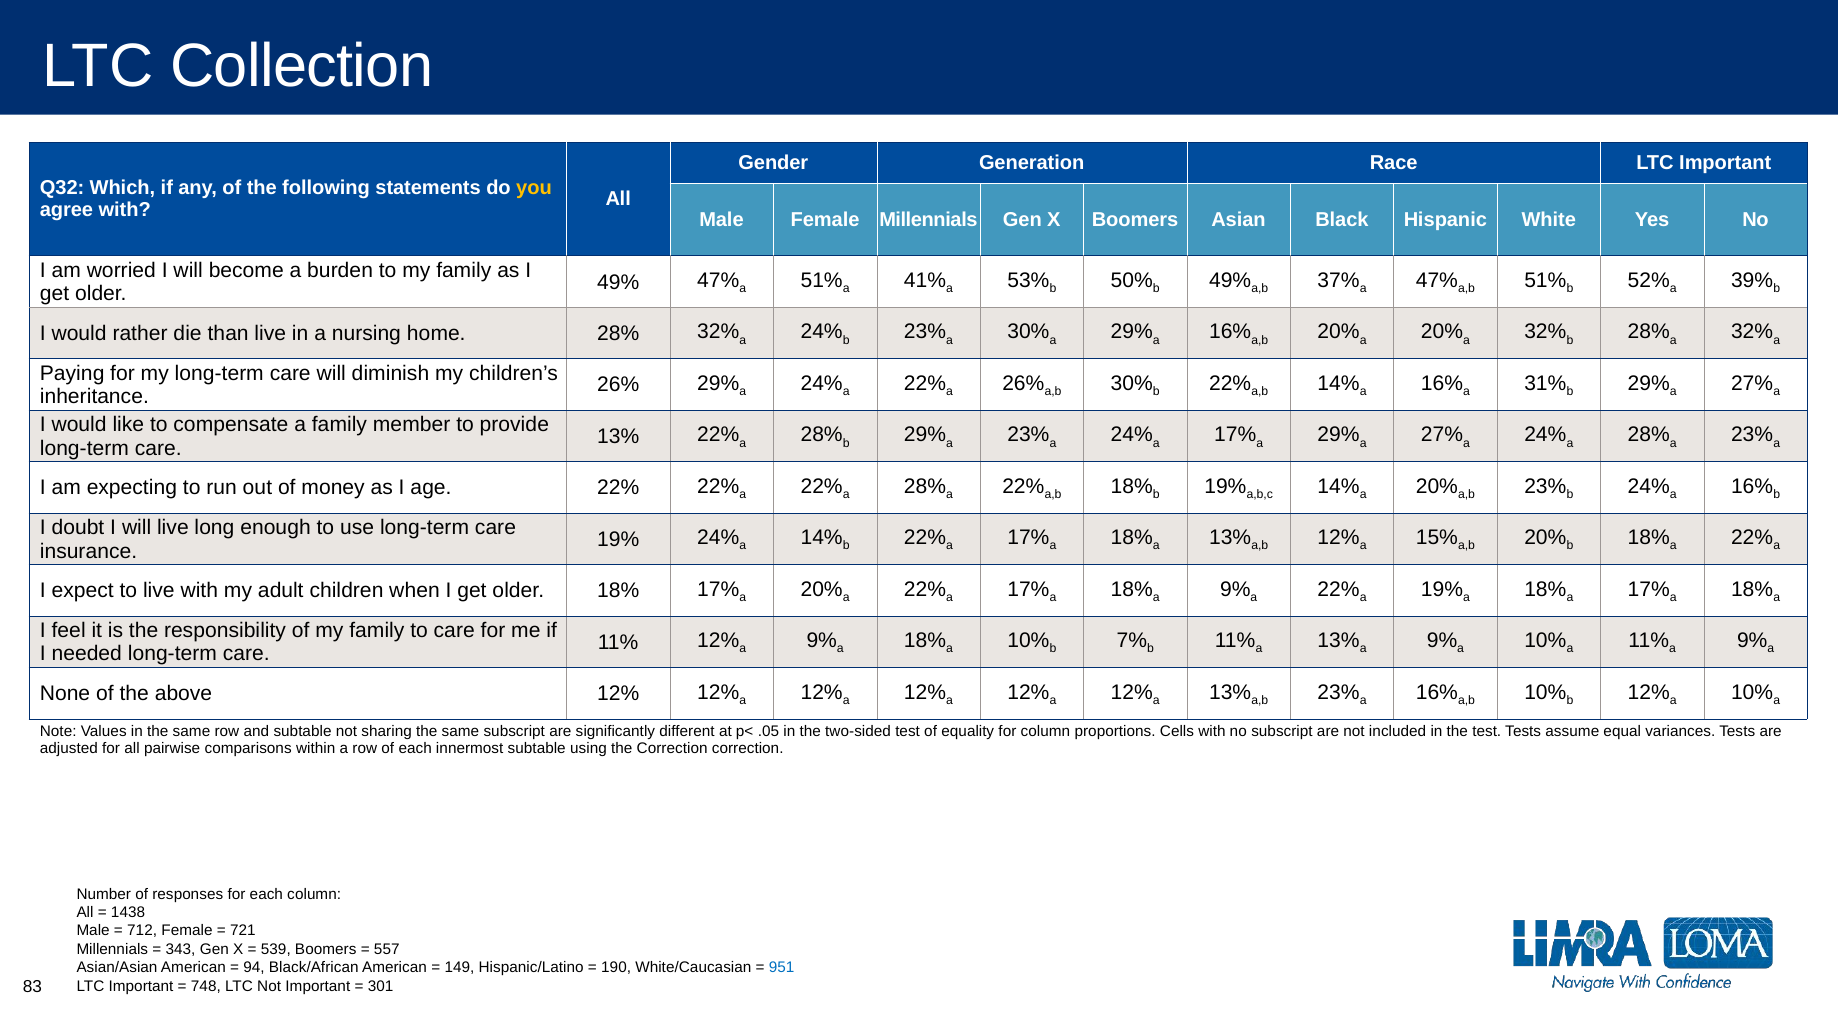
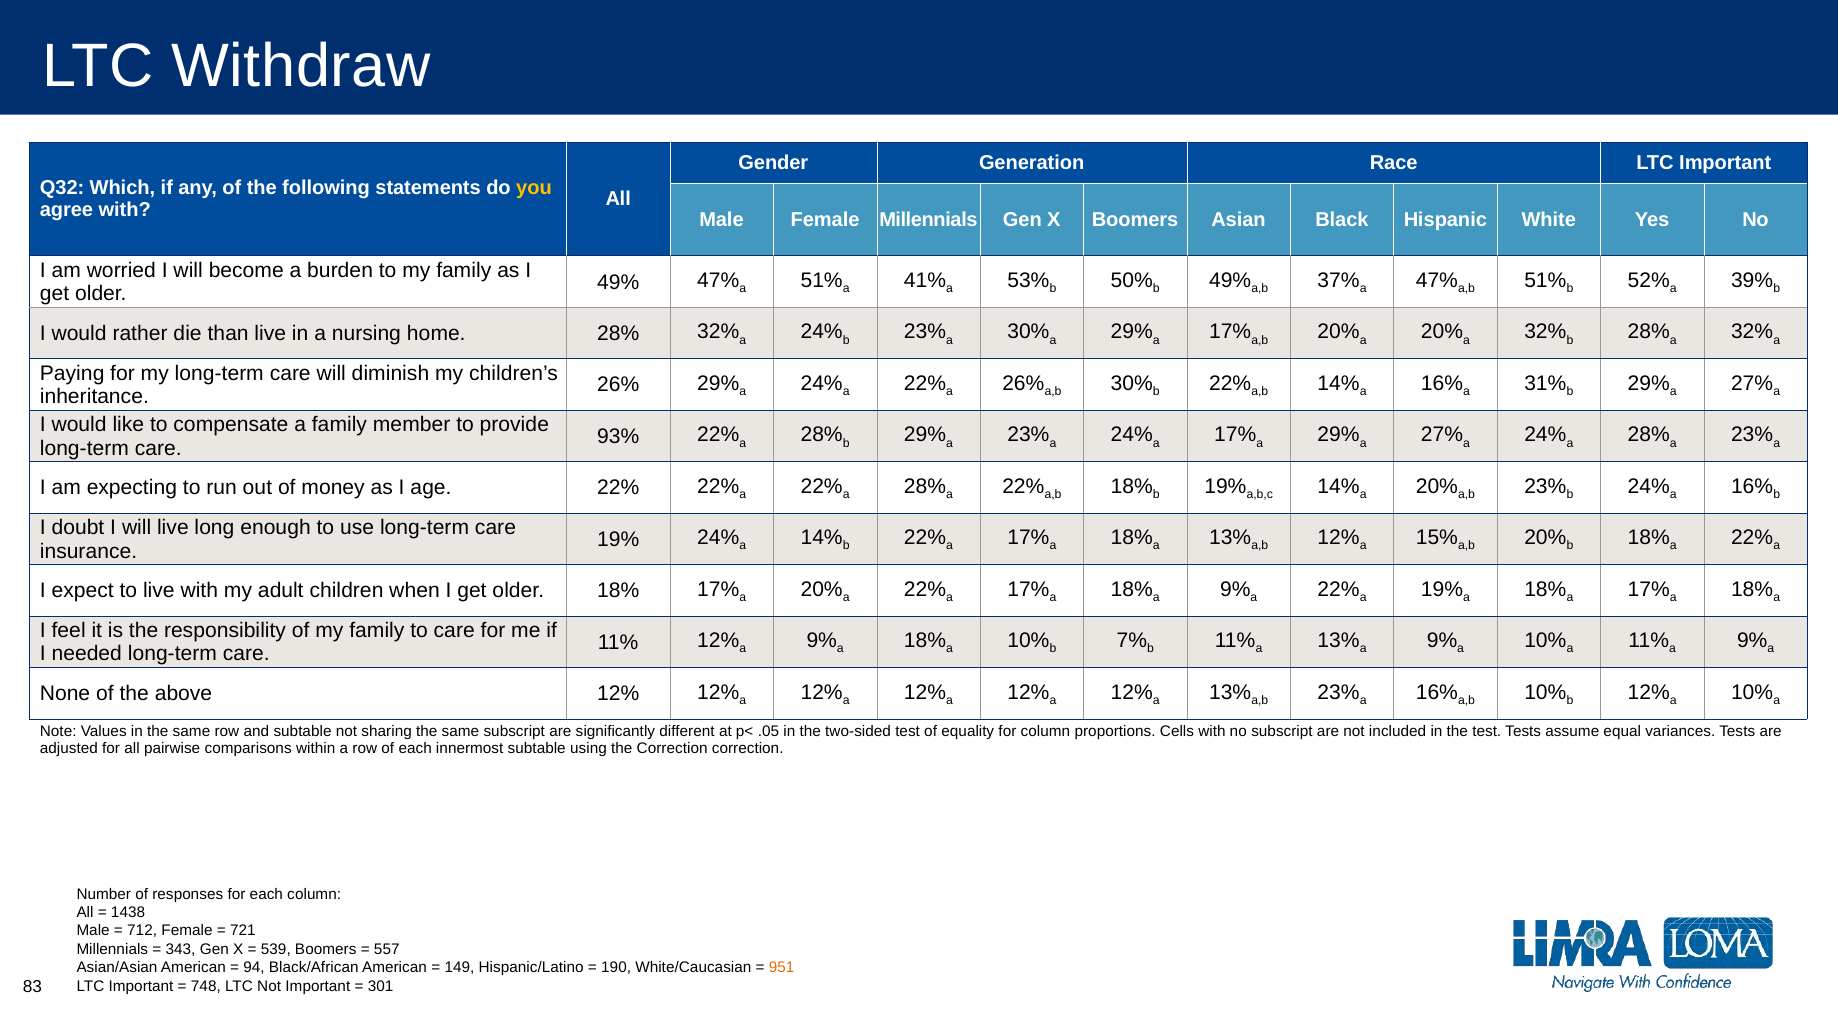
Collection: Collection -> Withdraw
16% at (1230, 332): 16% -> 17%
13% at (618, 436): 13% -> 93%
951 colour: blue -> orange
